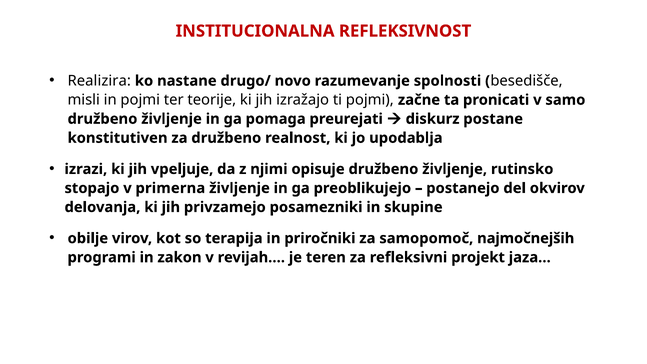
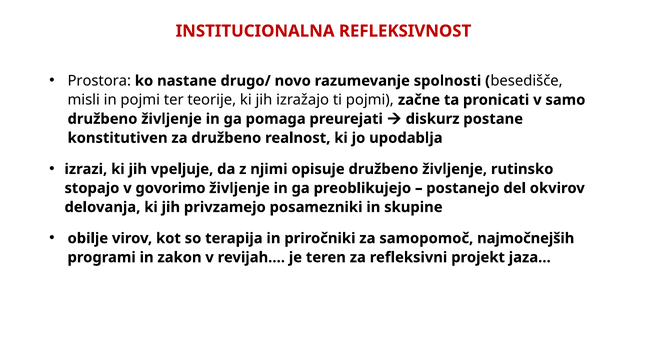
Realizira: Realizira -> Prostora
primerna: primerna -> govorimo
